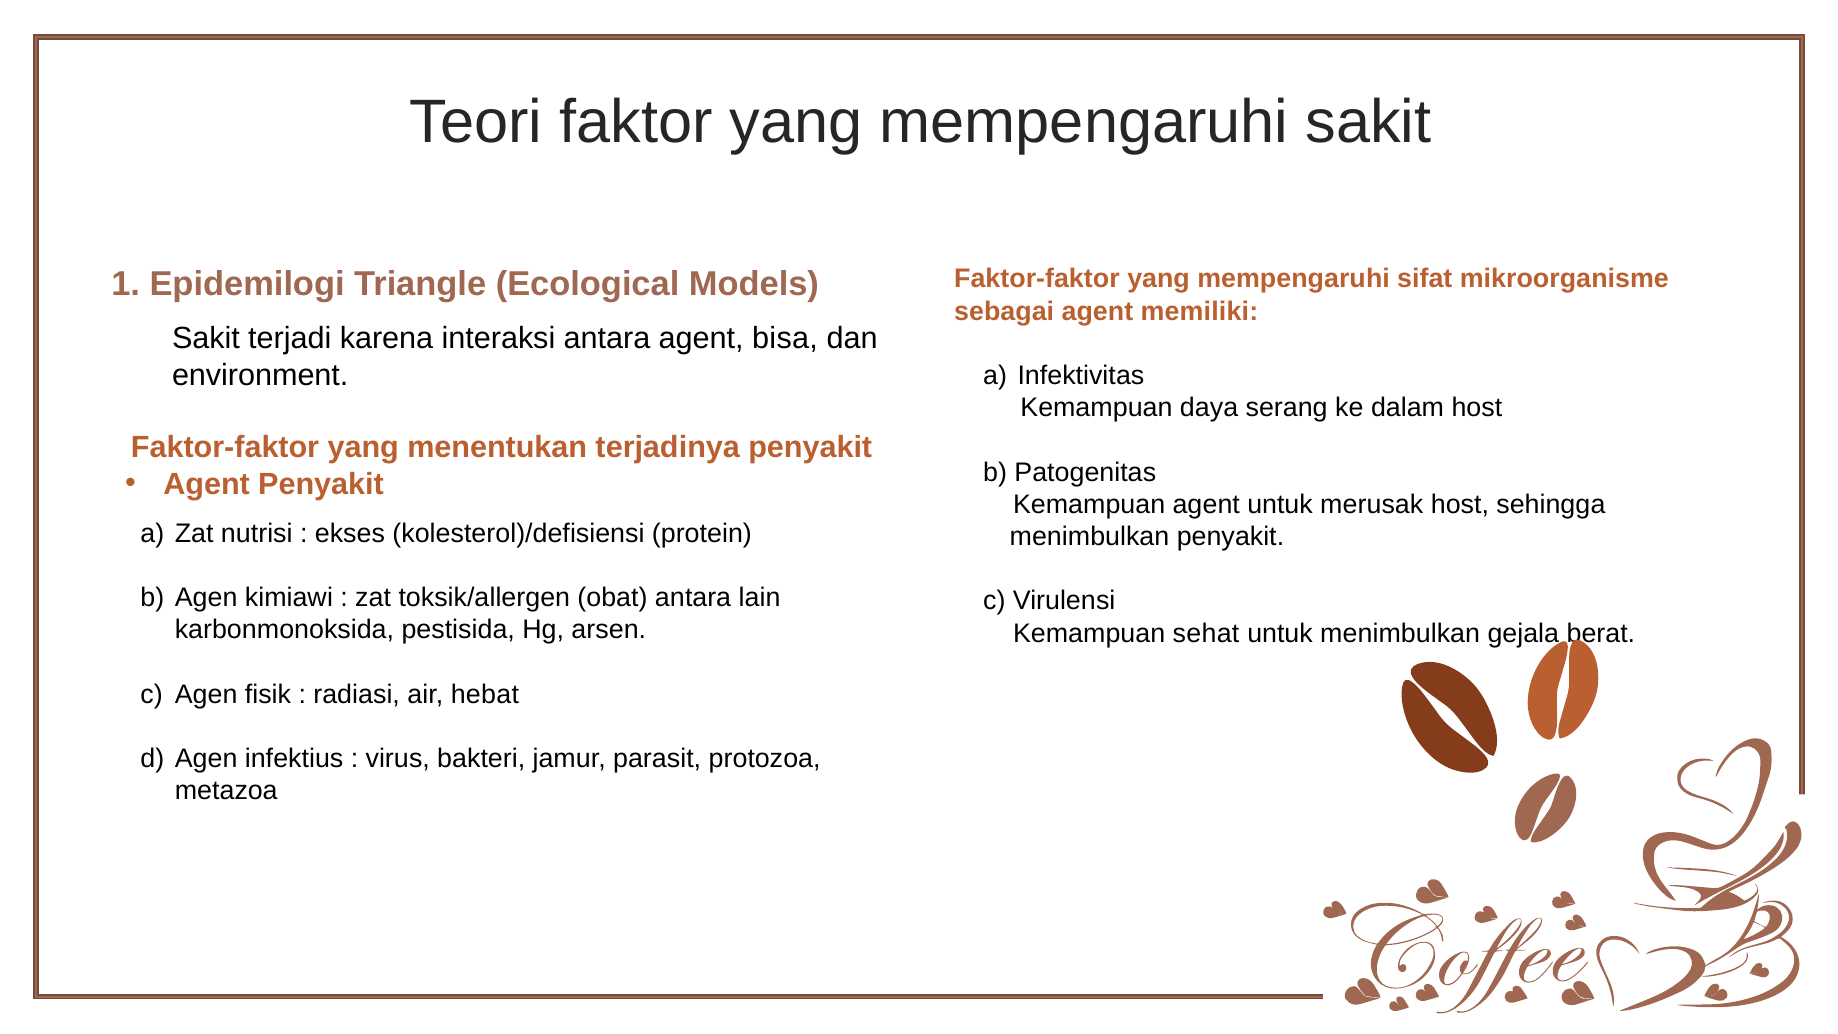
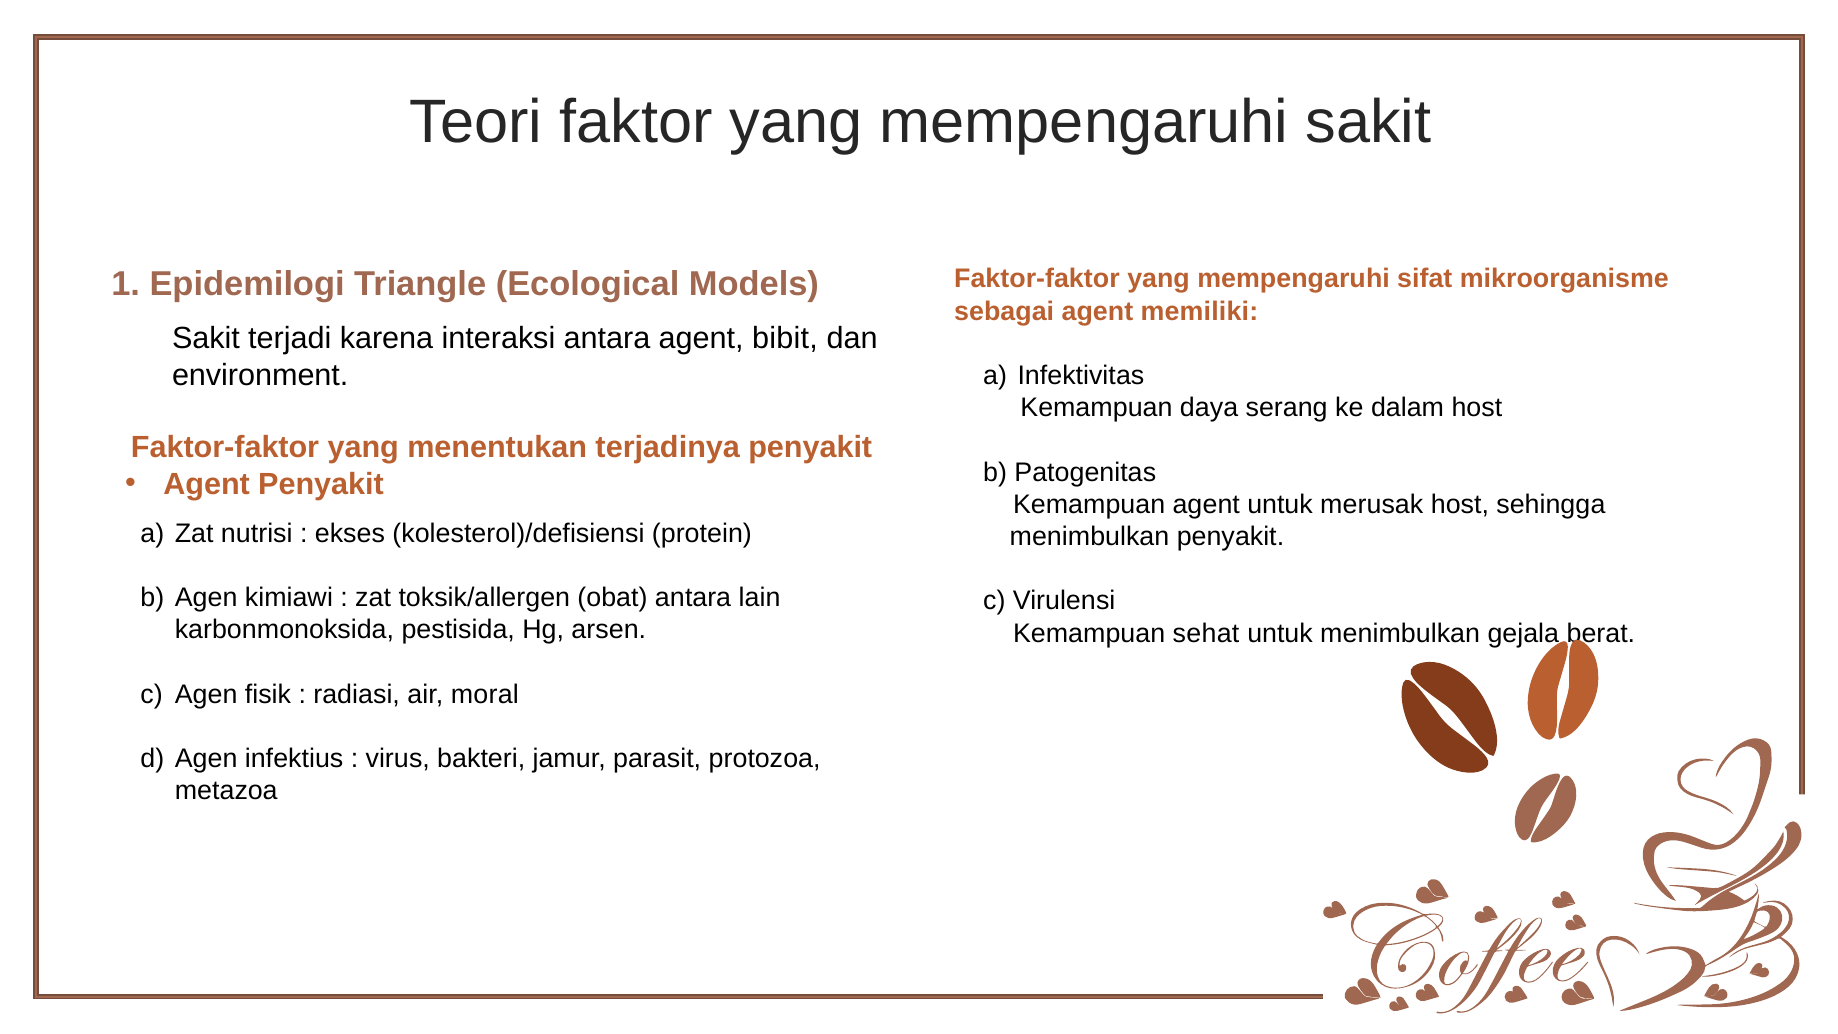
bisa: bisa -> bibit
hebat: hebat -> moral
